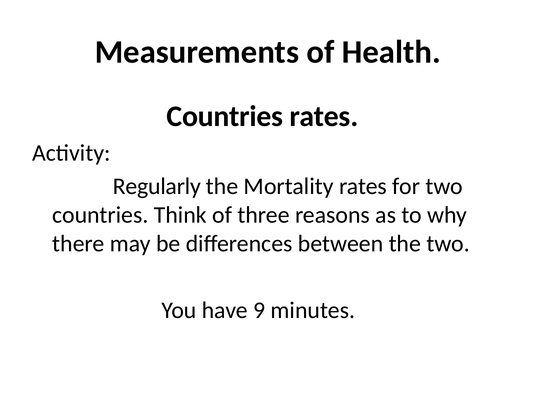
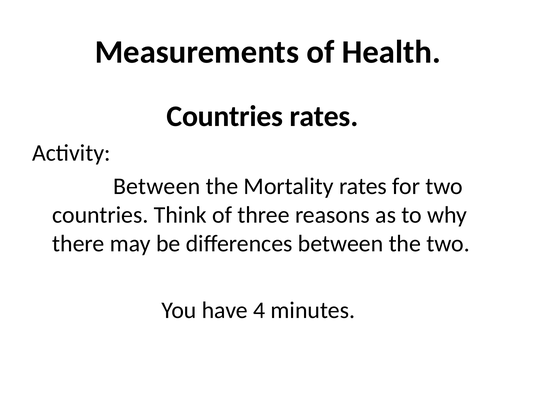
Regularly at (157, 186): Regularly -> Between
9: 9 -> 4
